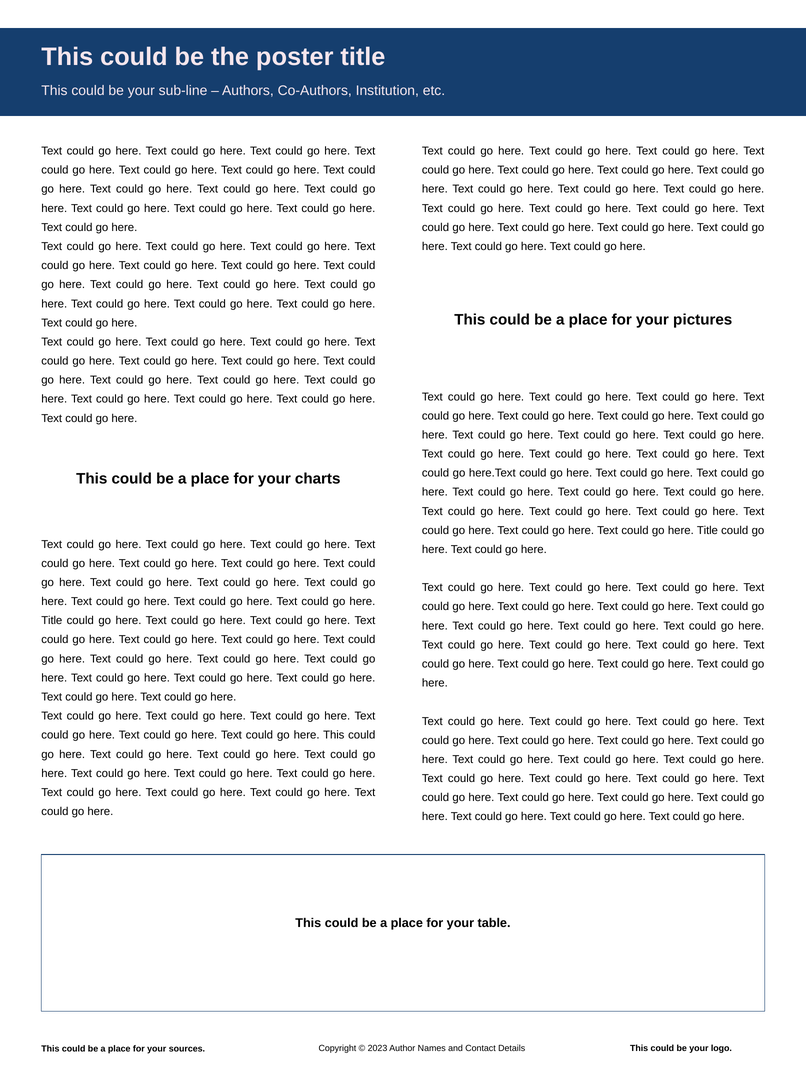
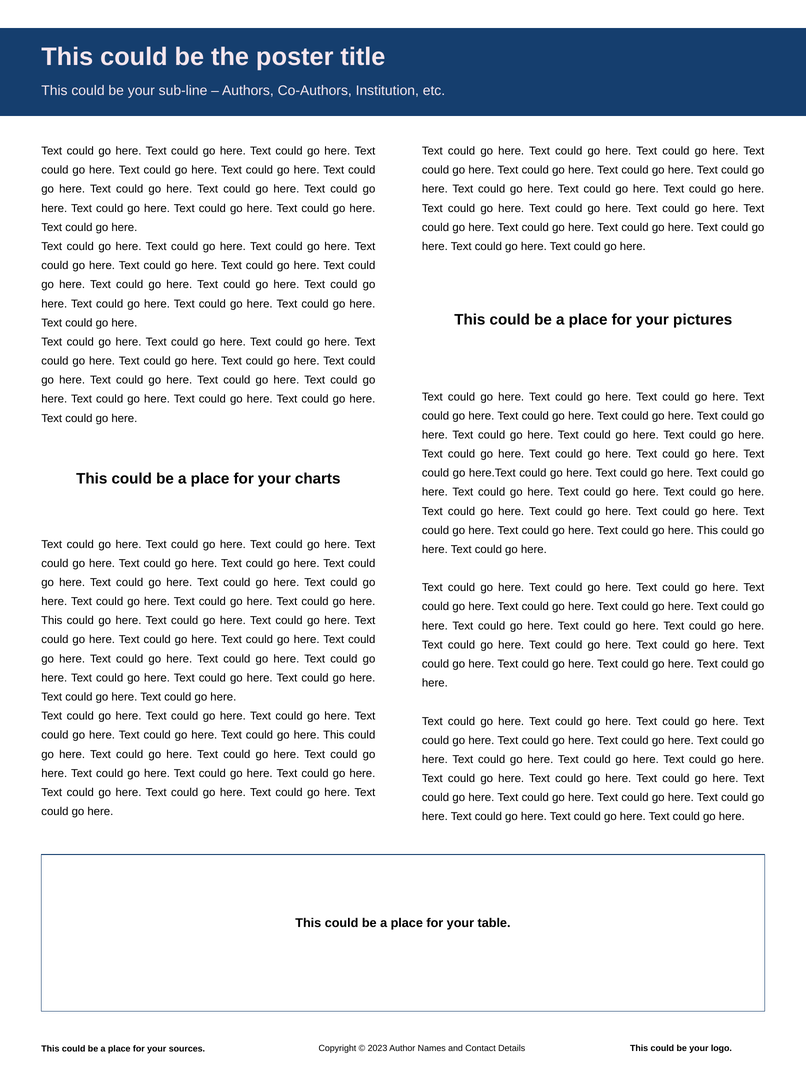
Title at (707, 531): Title -> This
Title at (52, 621): Title -> This
